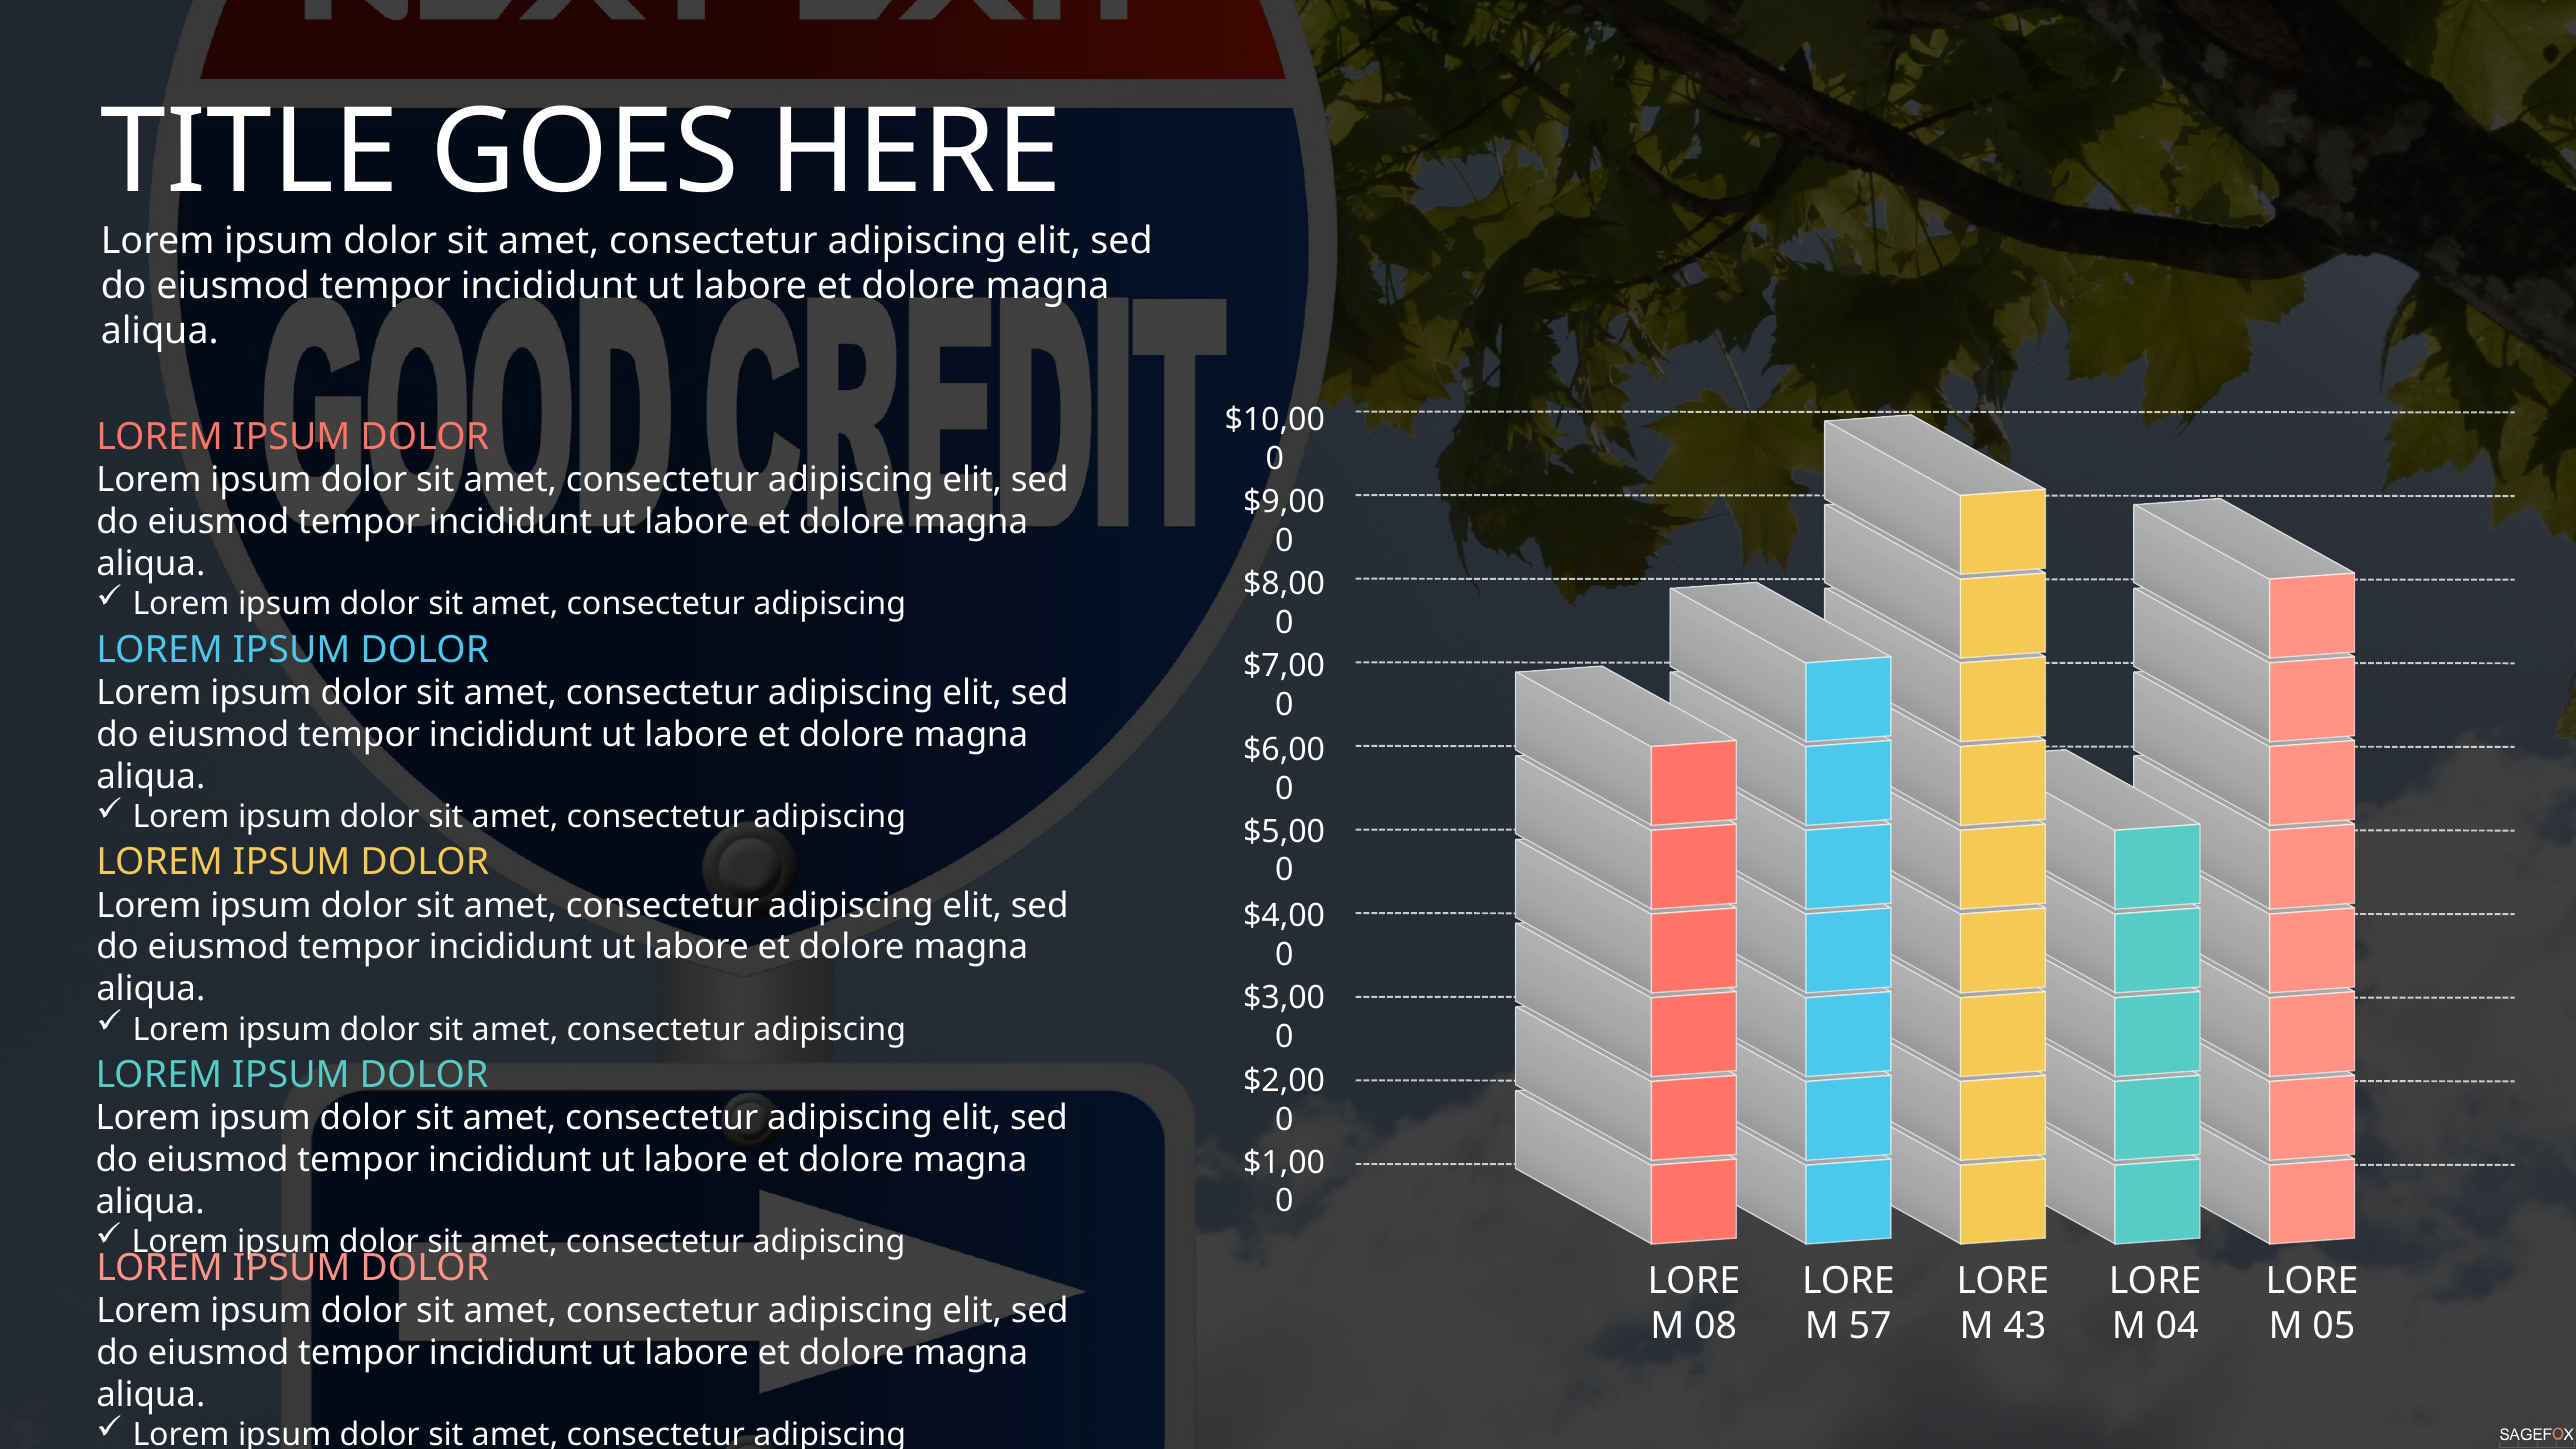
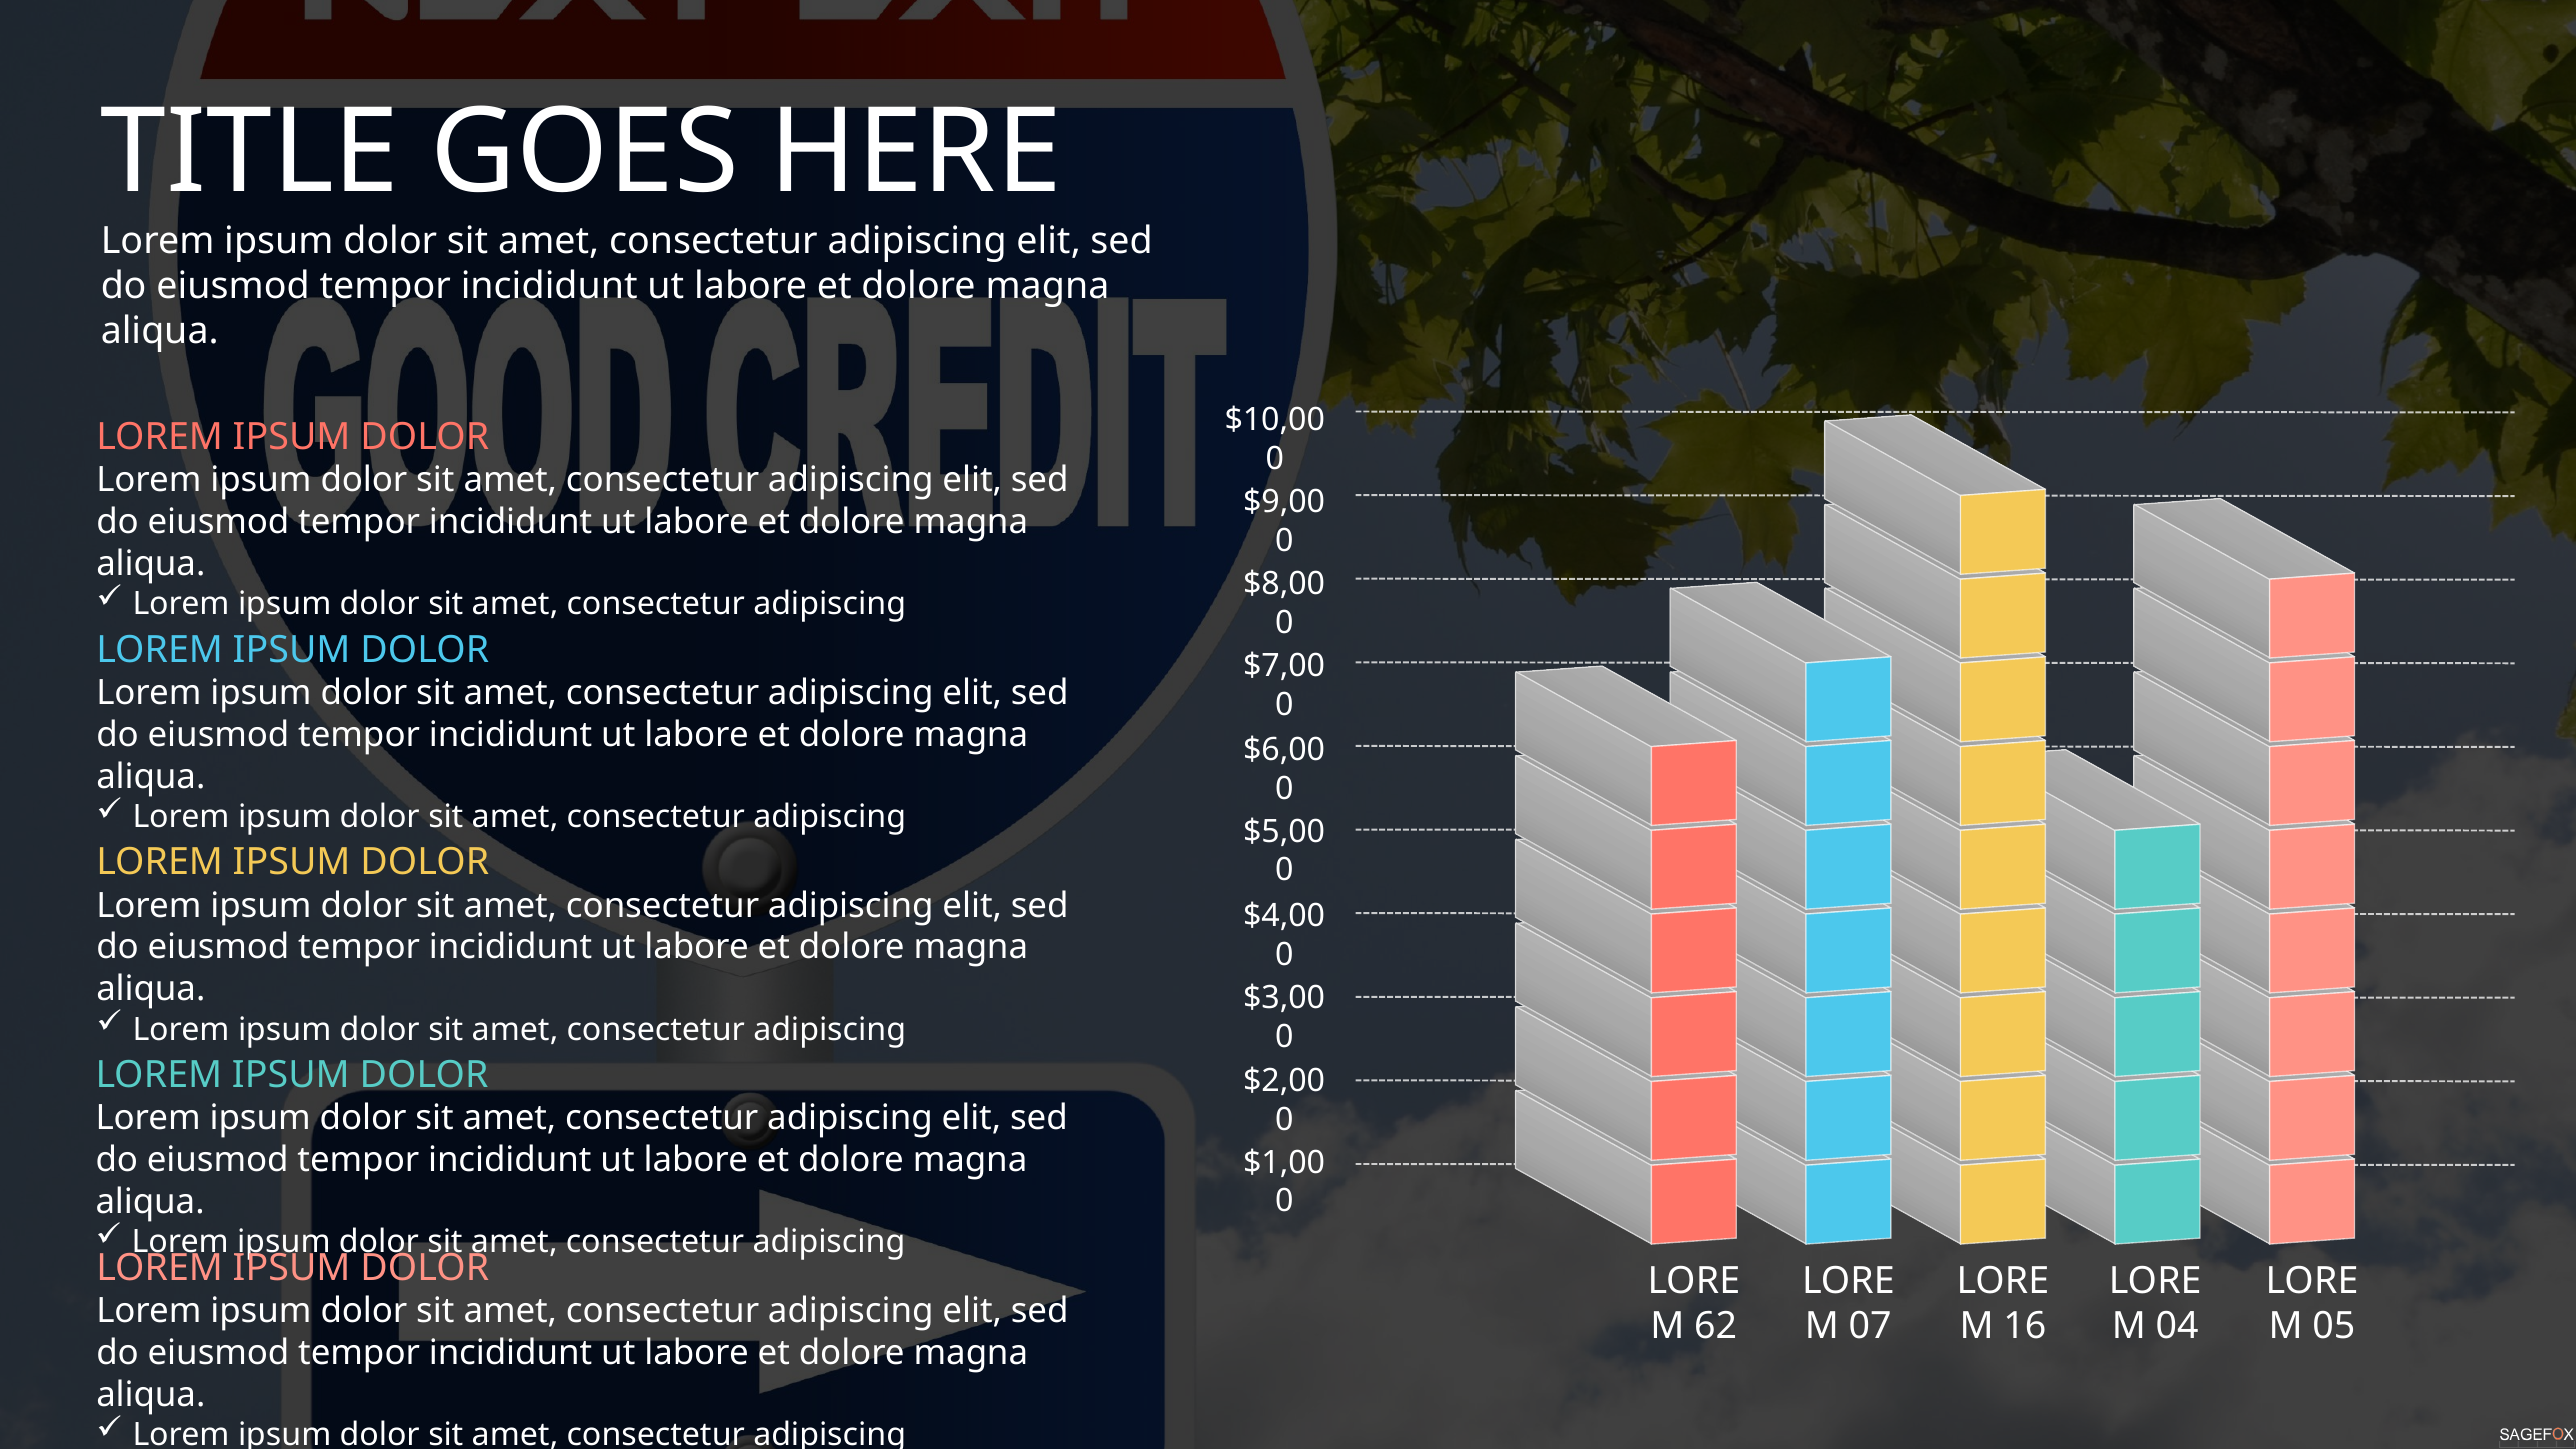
08: 08 -> 62
57: 57 -> 07
43: 43 -> 16
